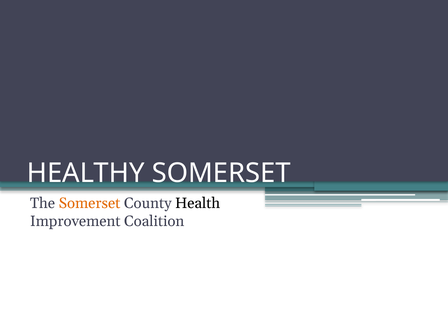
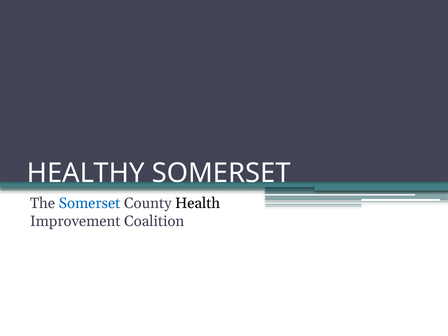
Somerset at (90, 203) colour: orange -> blue
